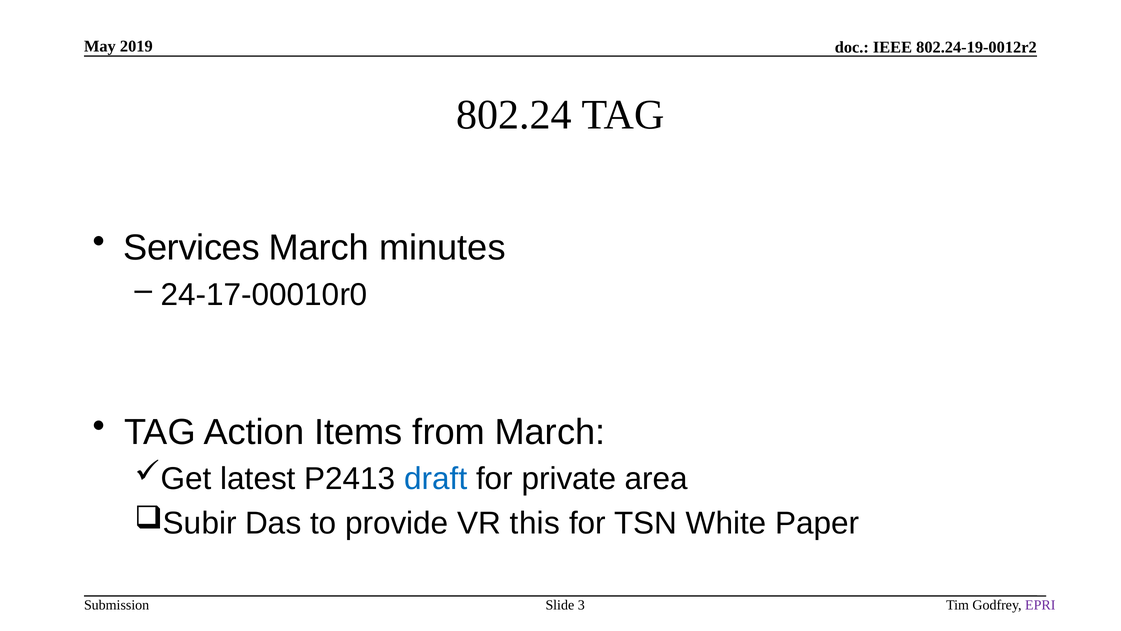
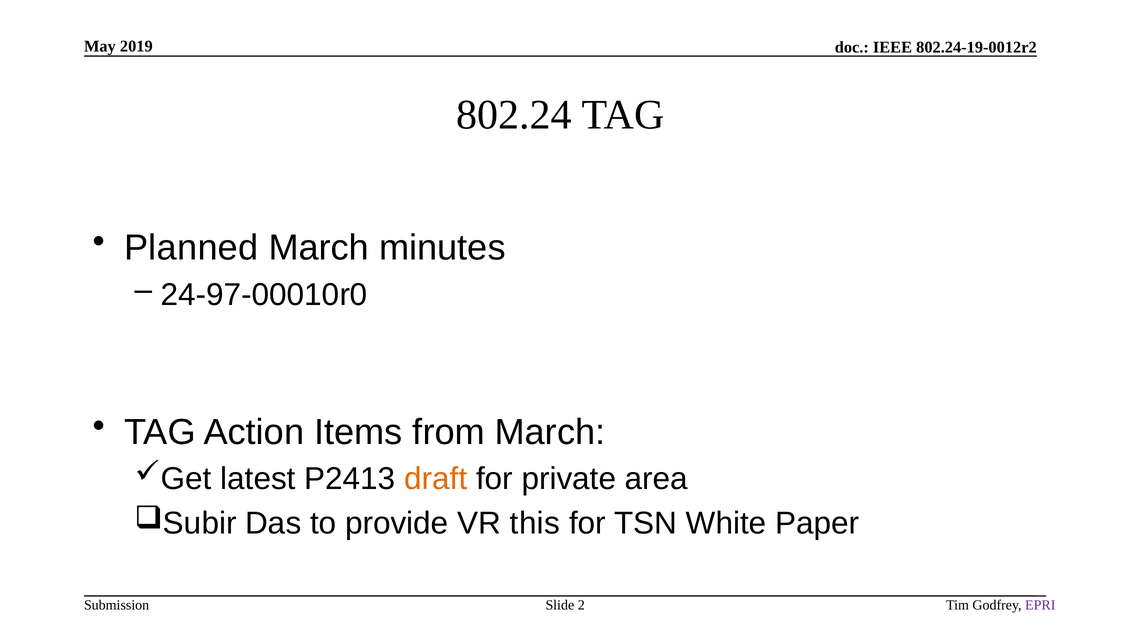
Services: Services -> Planned
24-17-00010r0: 24-17-00010r0 -> 24-97-00010r0
draft colour: blue -> orange
3: 3 -> 2
